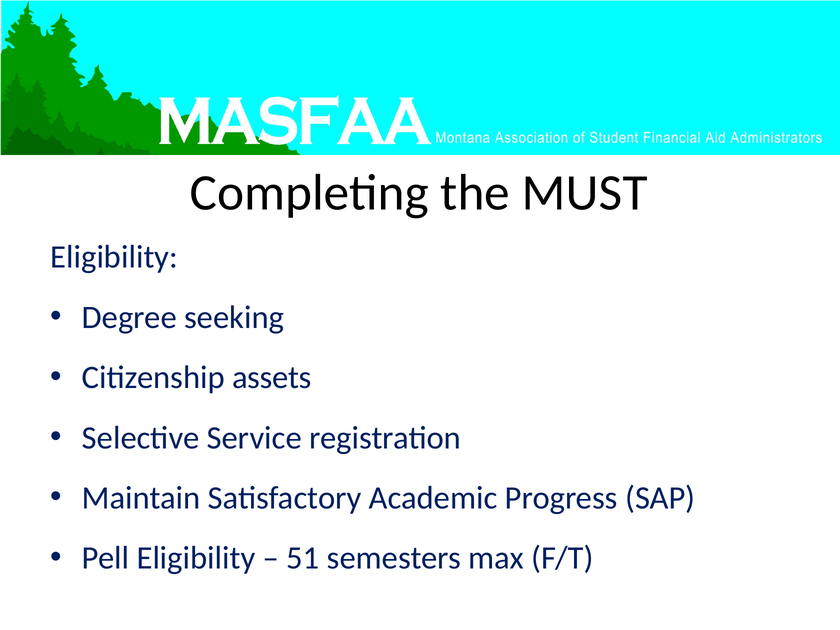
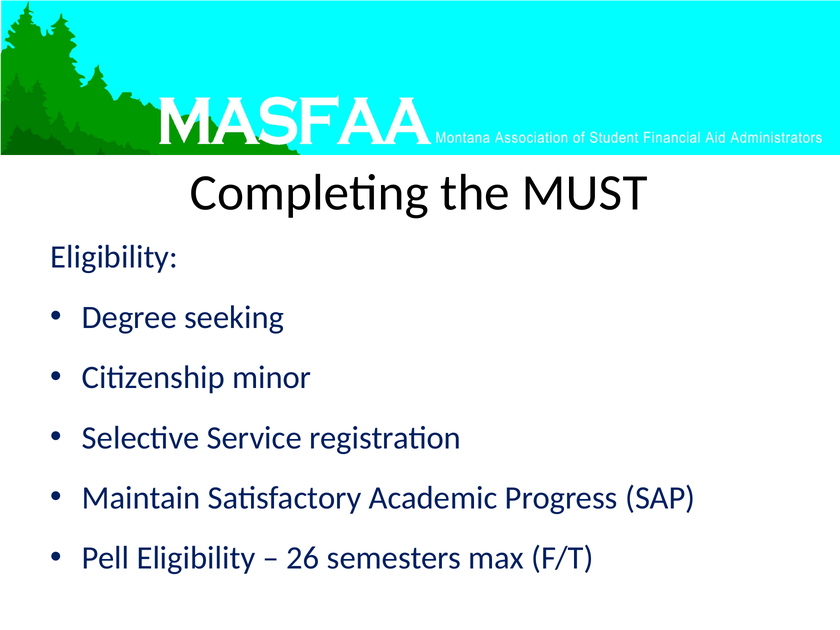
assets: assets -> minor
51: 51 -> 26
